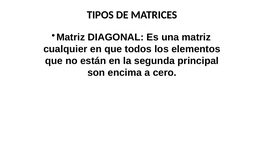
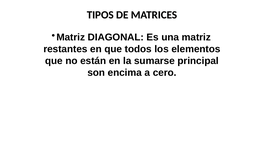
cualquier: cualquier -> restantes
segunda: segunda -> sumarse
